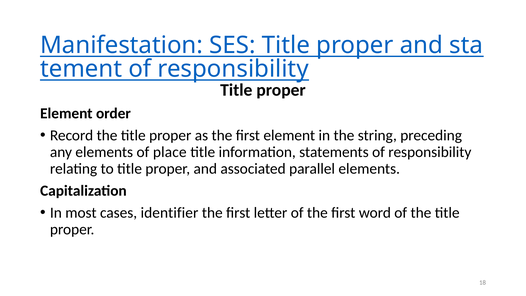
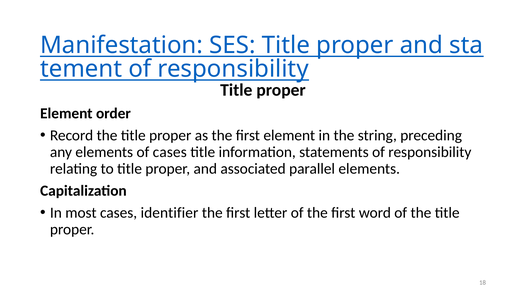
of place: place -> cases
